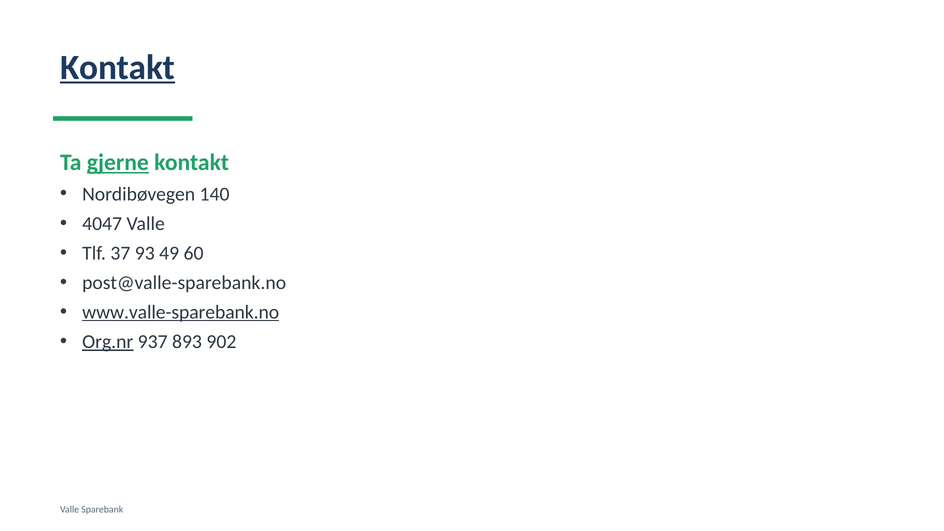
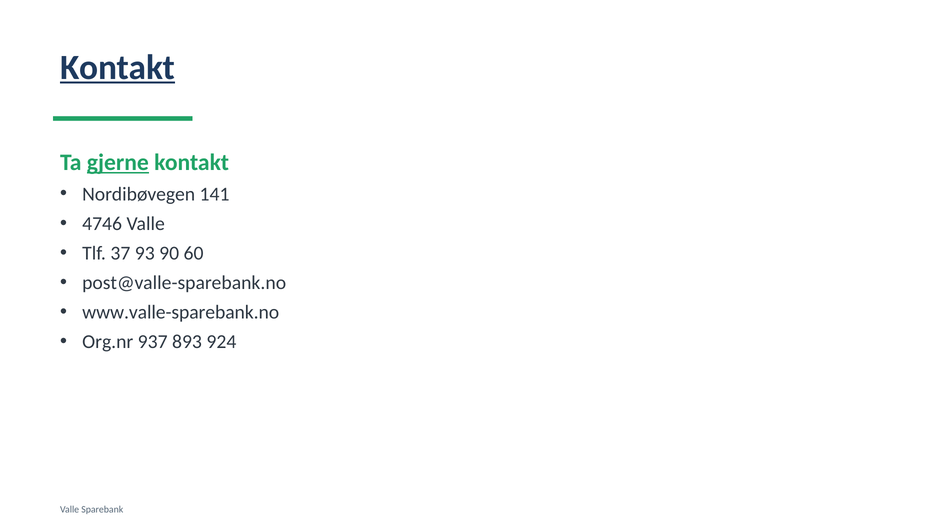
140: 140 -> 141
4047: 4047 -> 4746
49: 49 -> 90
www.valle-sparebank.no underline: present -> none
Org.nr underline: present -> none
902: 902 -> 924
